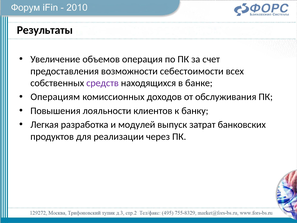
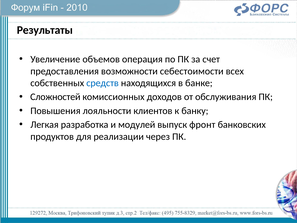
средств colour: purple -> blue
Операциям: Операциям -> Сложностей
затрат: затрат -> фронт
